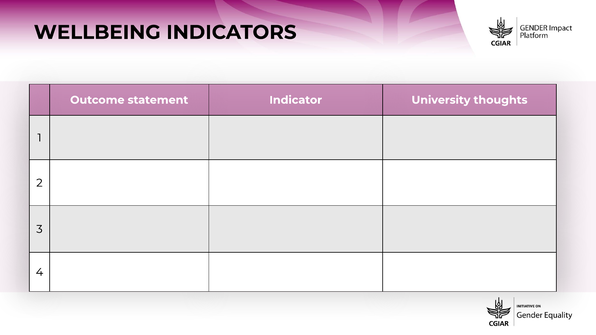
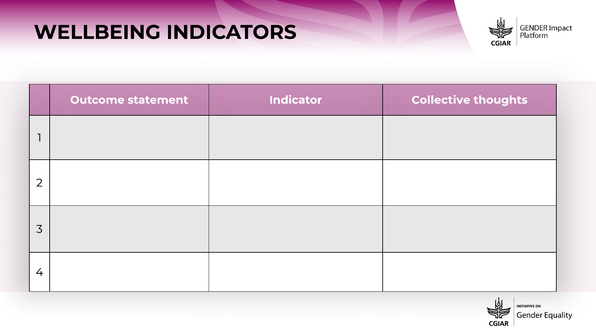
University: University -> Collective
